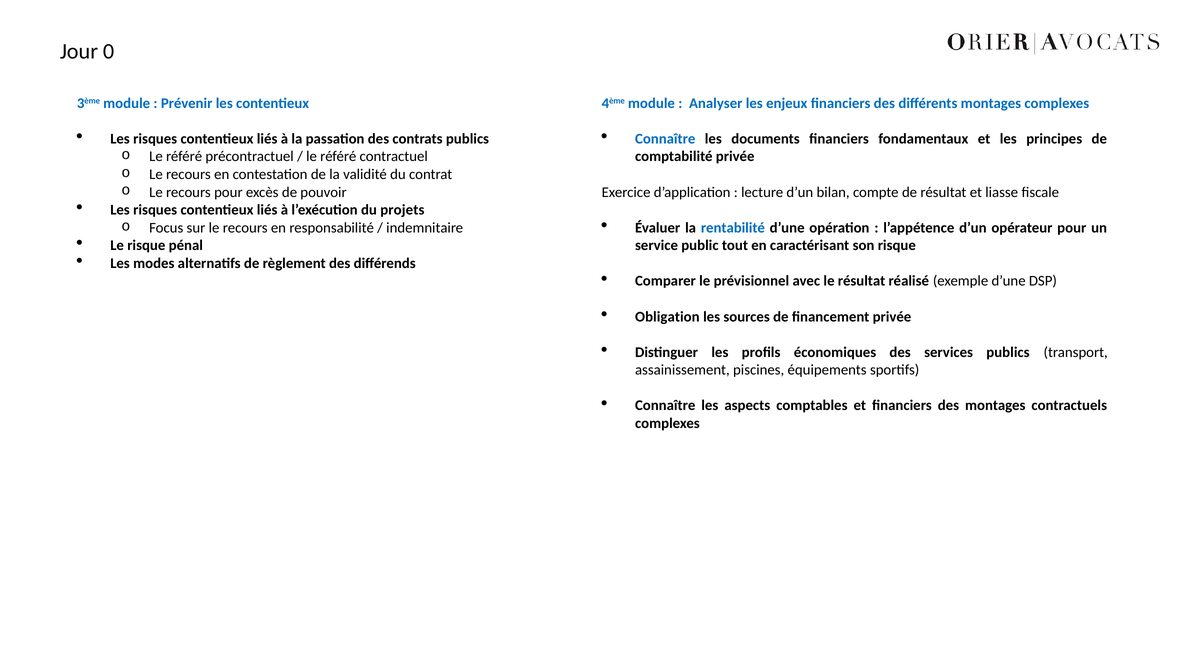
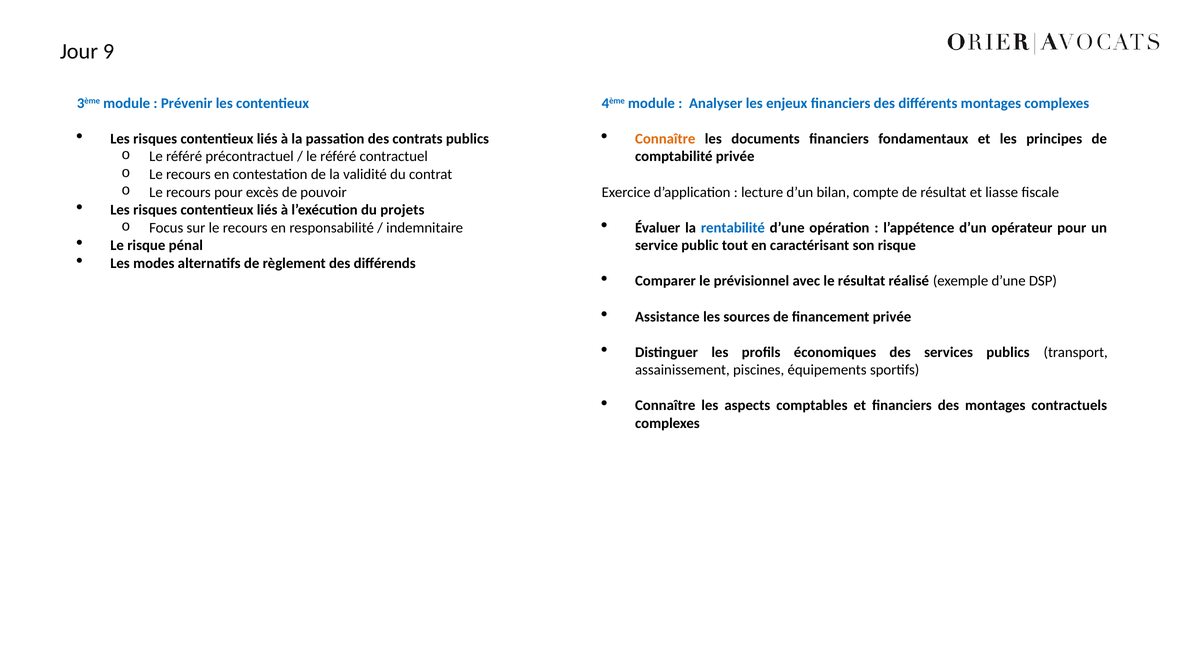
0: 0 -> 9
Connaître at (665, 139) colour: blue -> orange
Obligation: Obligation -> Assistance
